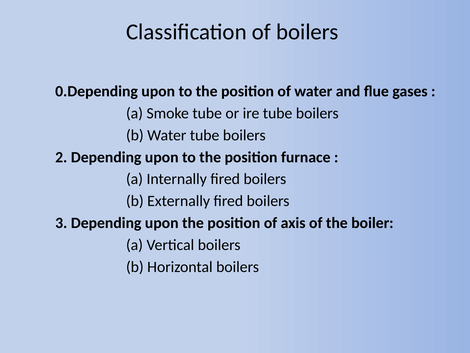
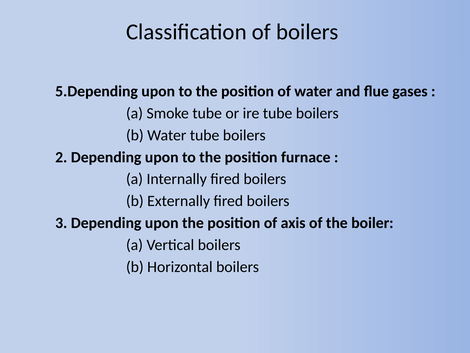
0.Depending: 0.Depending -> 5.Depending
